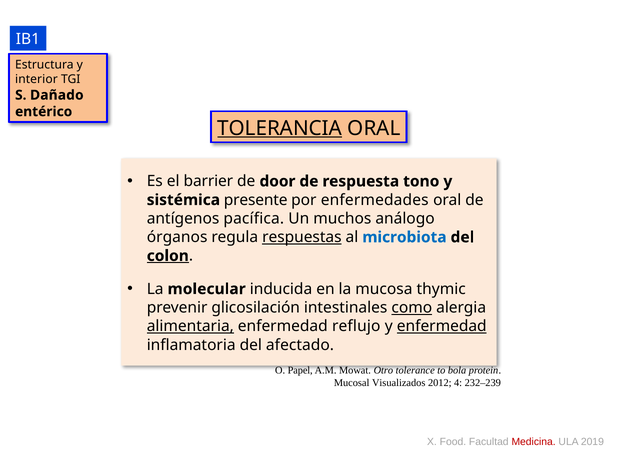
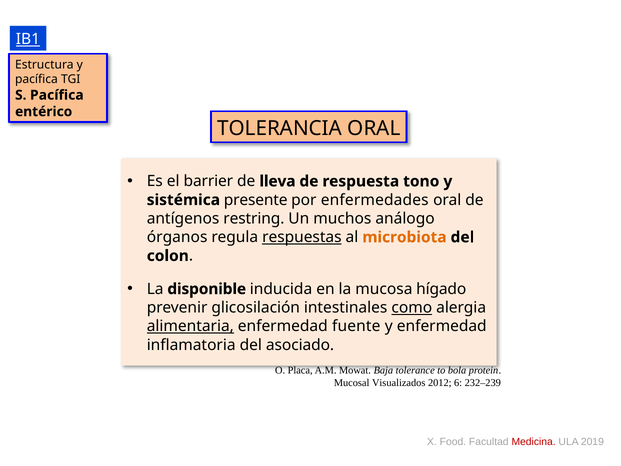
IB1 underline: none -> present
interior at (36, 79): interior -> pacífica
S Dañado: Dañado -> Pacífica
TOLERANCIA underline: present -> none
door: door -> lleva
pacífica: pacífica -> restring
microbiota colour: blue -> orange
colon underline: present -> none
molecular: molecular -> disponible
thymic: thymic -> hígado
reflujo: reflujo -> fuente
enfermedad at (442, 326) underline: present -> none
afectado: afectado -> asociado
Papel: Papel -> Placa
Otro: Otro -> Baja
4: 4 -> 6
